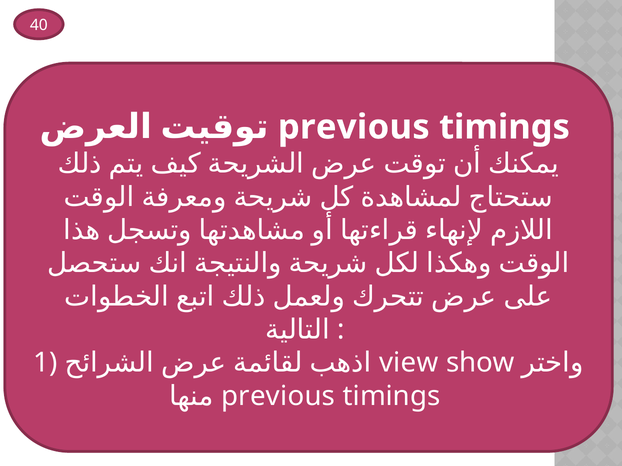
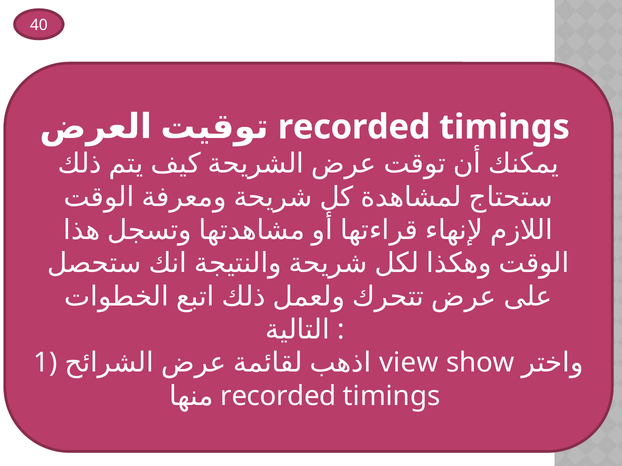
previous at (354, 127): previous -> recorded
previous at (278, 396): previous -> recorded
